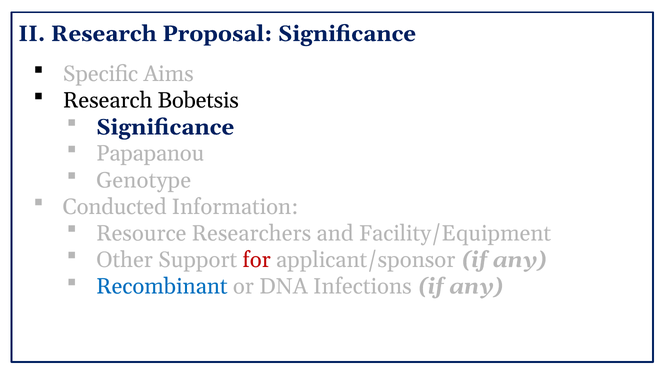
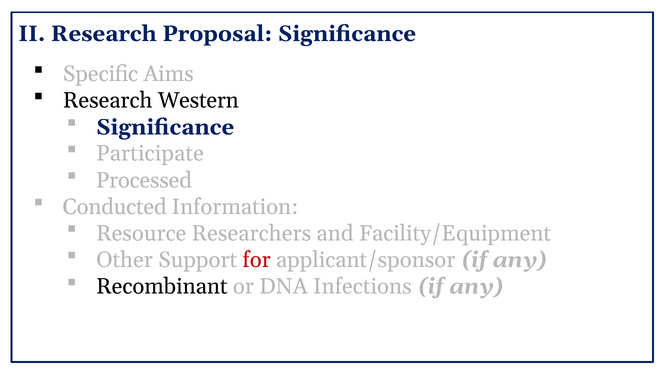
Bobetsis: Bobetsis -> Western
Papapanou: Papapanou -> Participate
Genotype: Genotype -> Processed
Recombinant colour: blue -> black
